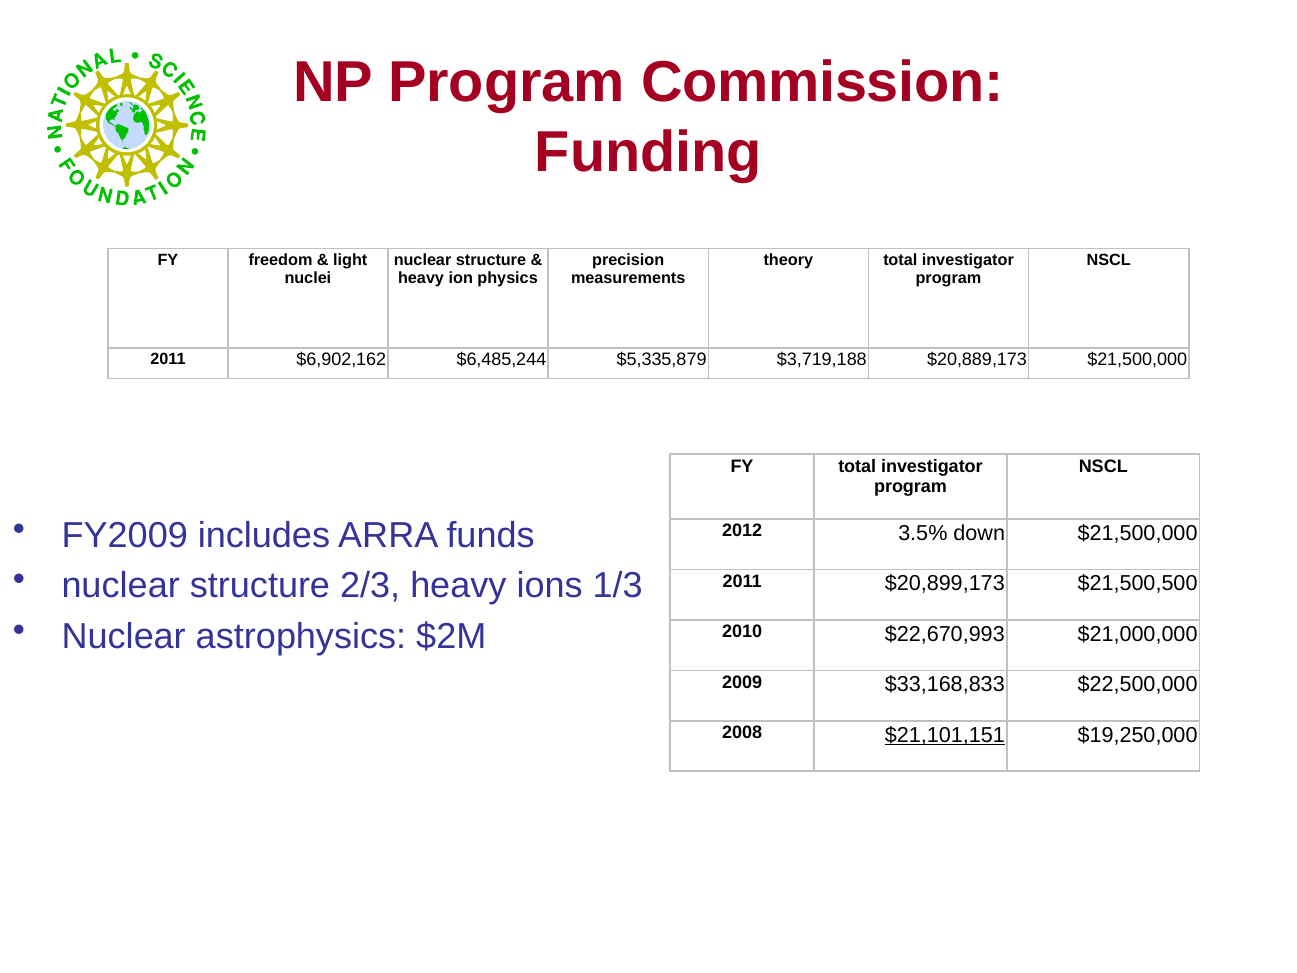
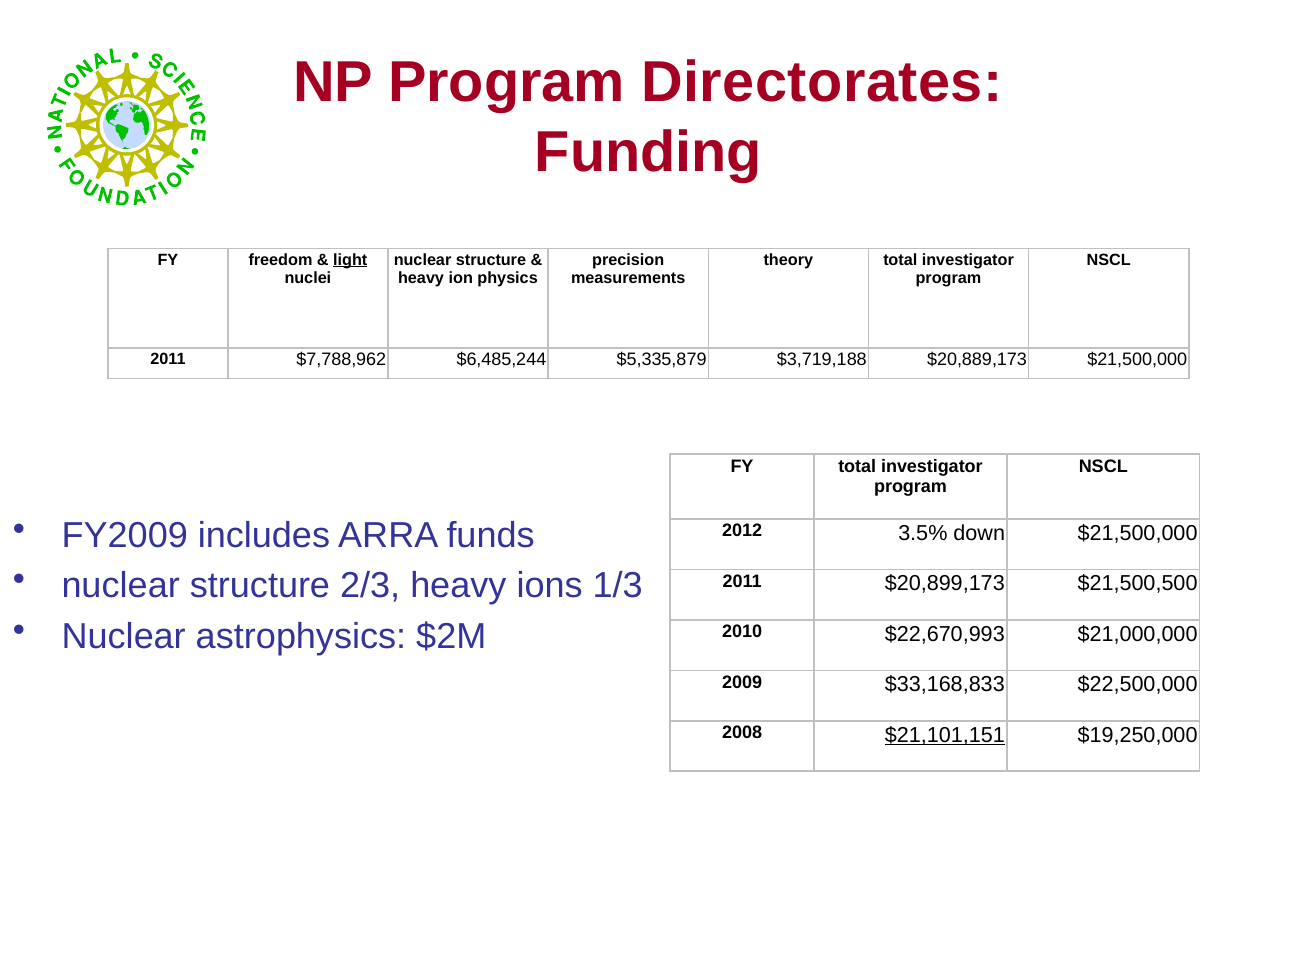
Commission: Commission -> Directorates
light underline: none -> present
$6,902,162: $6,902,162 -> $7,788,962
